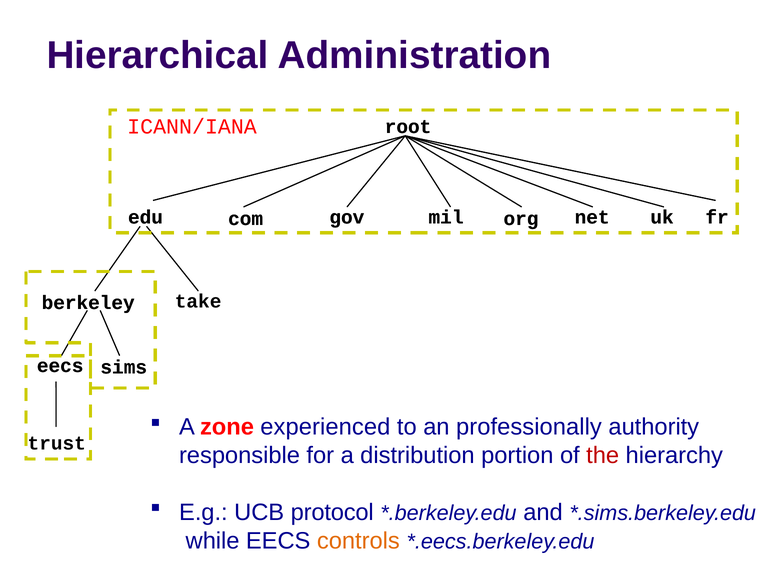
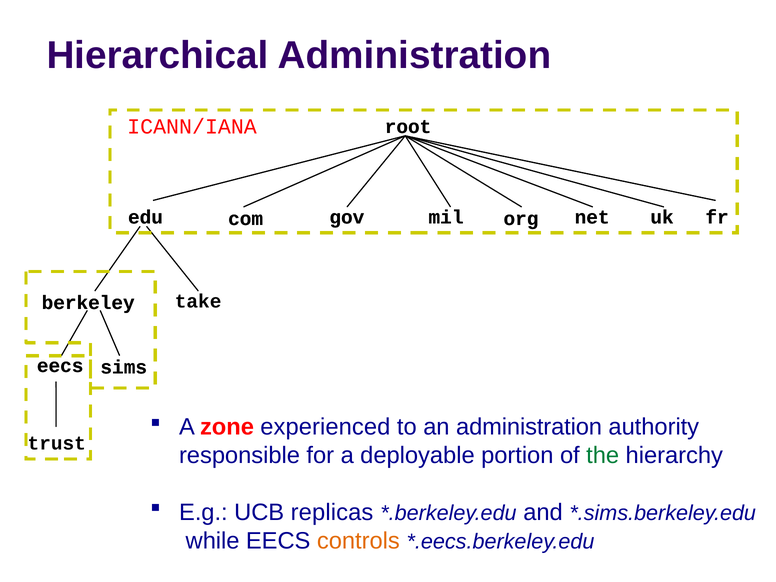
an professionally: professionally -> administration
distribution: distribution -> deployable
the colour: red -> green
protocol: protocol -> replicas
